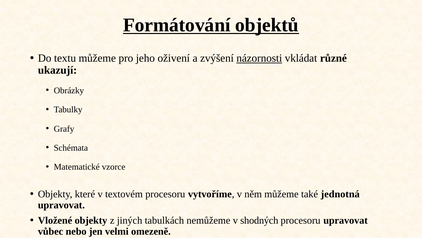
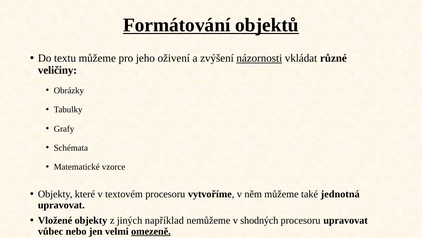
ukazují: ukazují -> veličiny
tabulkách: tabulkách -> například
omezeně underline: none -> present
